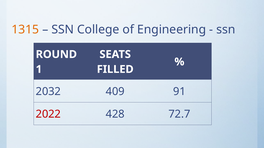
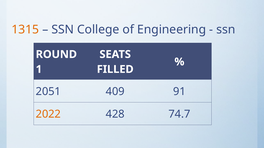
2032: 2032 -> 2051
2022 colour: red -> orange
72.7: 72.7 -> 74.7
